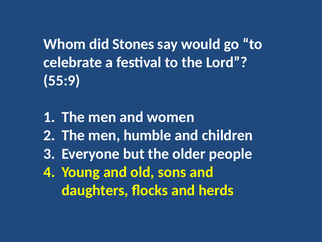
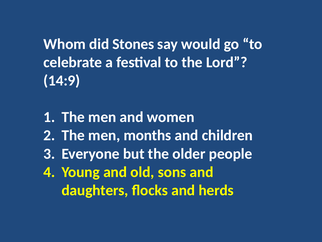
55:9: 55:9 -> 14:9
humble: humble -> months
